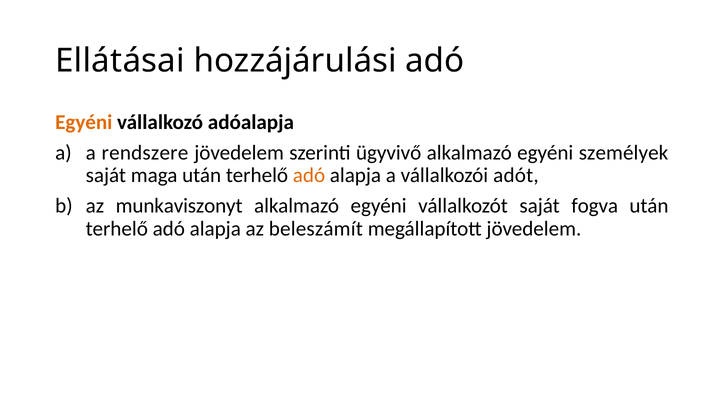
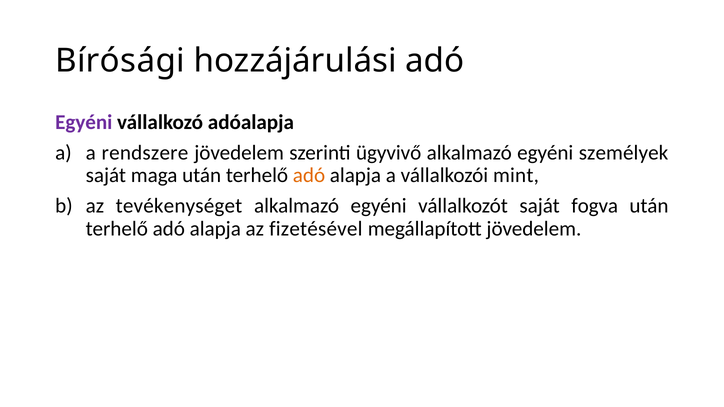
Ellátásai: Ellátásai -> Bírósági
Egyéni at (84, 122) colour: orange -> purple
adót: adót -> mint
munkaviszonyt: munkaviszonyt -> tevékenységet
beleszámít: beleszámít -> fizetésével
